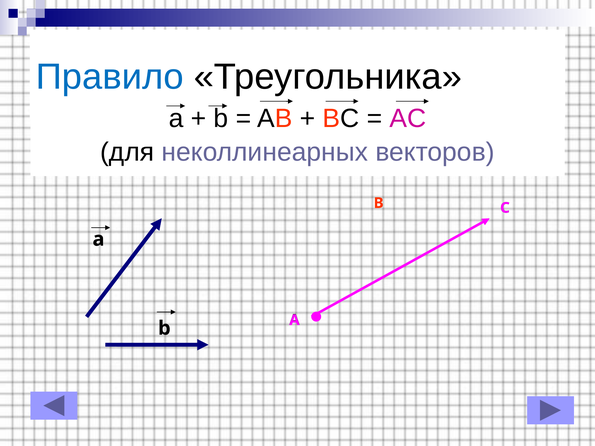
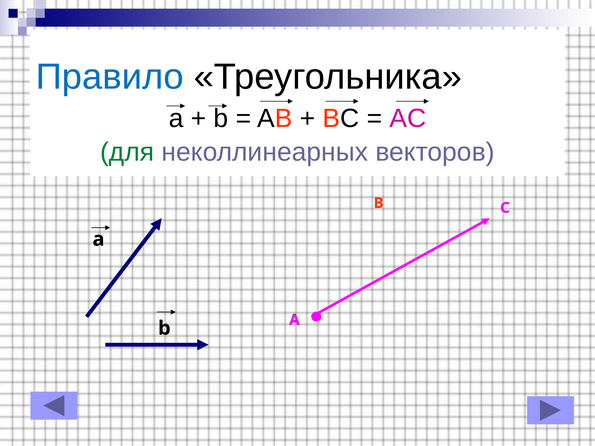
для colour: black -> green
